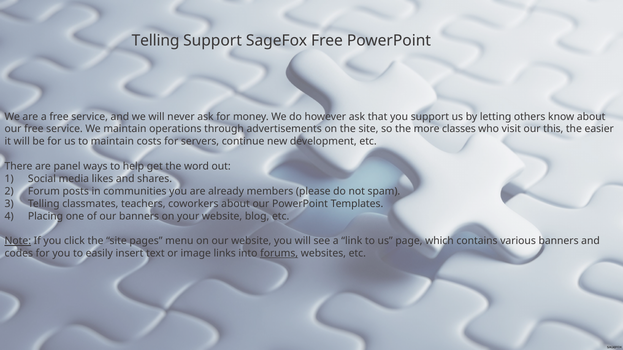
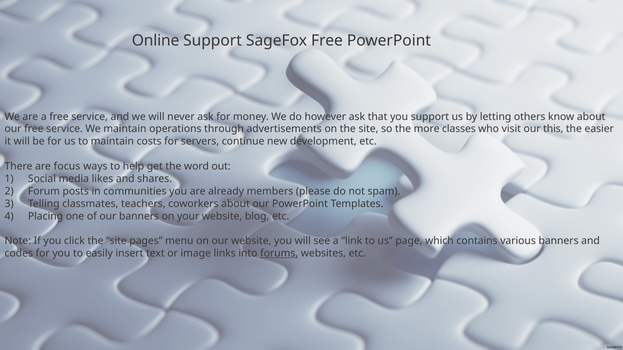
Telling at (156, 41): Telling -> Online
panel: panel -> focus
Note underline: present -> none
